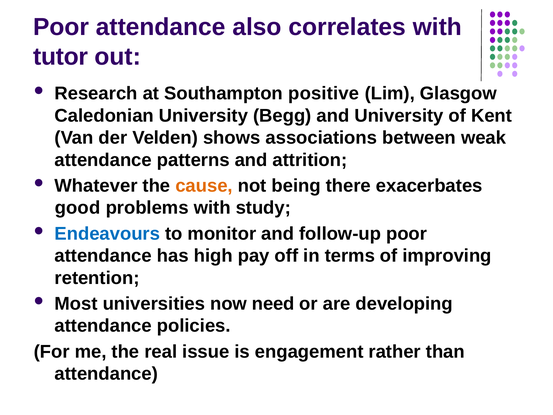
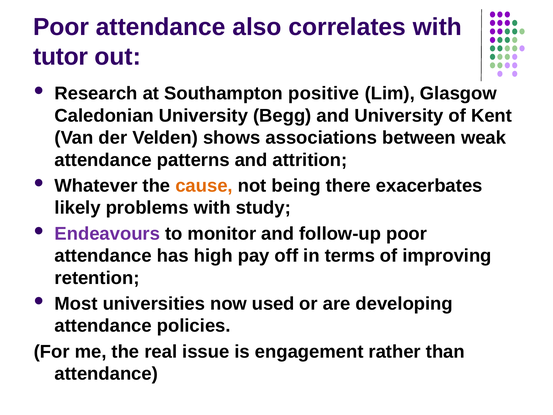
good: good -> likely
Endeavours colour: blue -> purple
need: need -> used
